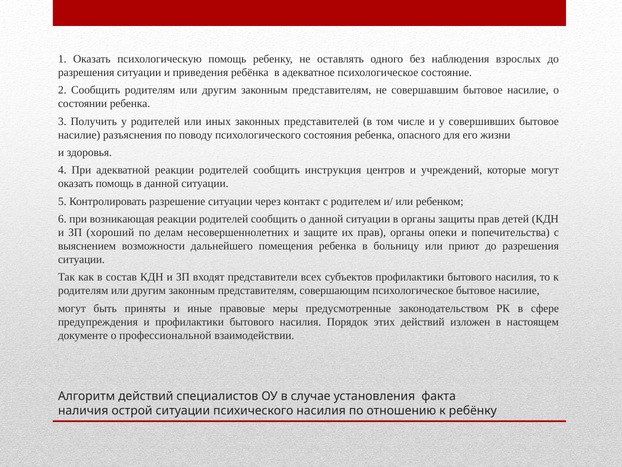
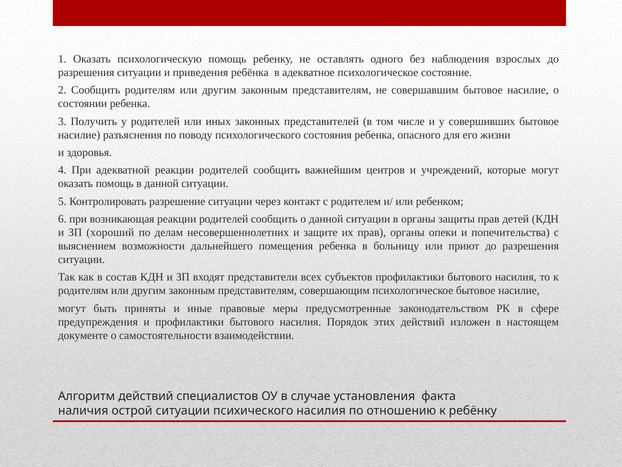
инструкция: инструкция -> важнейшим
профессиональной: профессиональной -> самостоятельности
